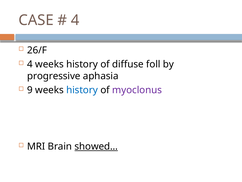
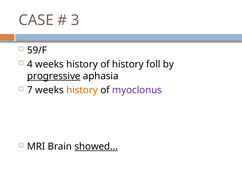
4 at (75, 20): 4 -> 3
26/F: 26/F -> 59/F
of diffuse: diffuse -> history
progressive underline: none -> present
9: 9 -> 7
history at (82, 90) colour: blue -> orange
